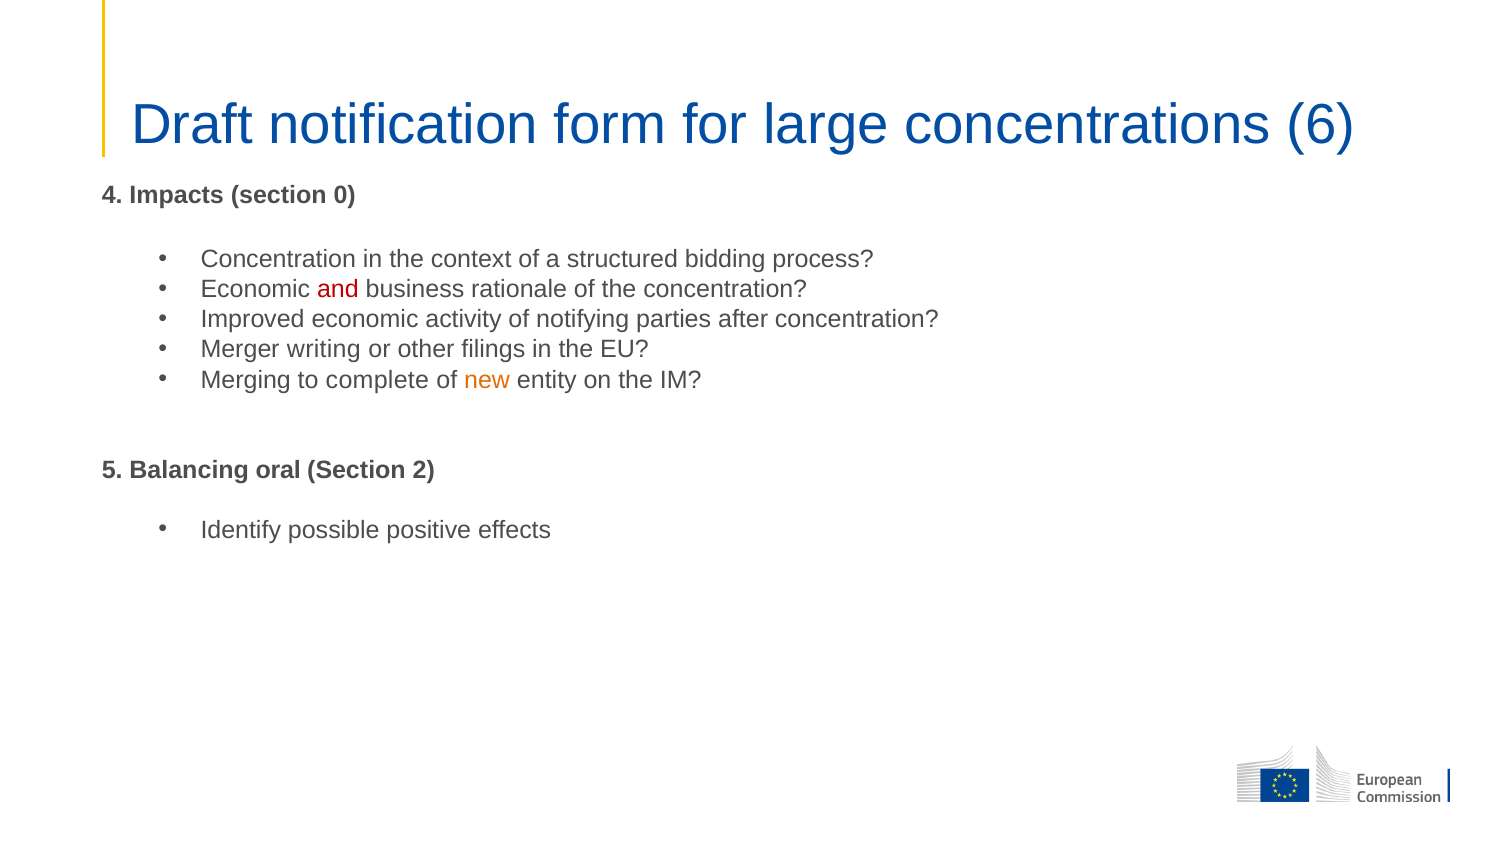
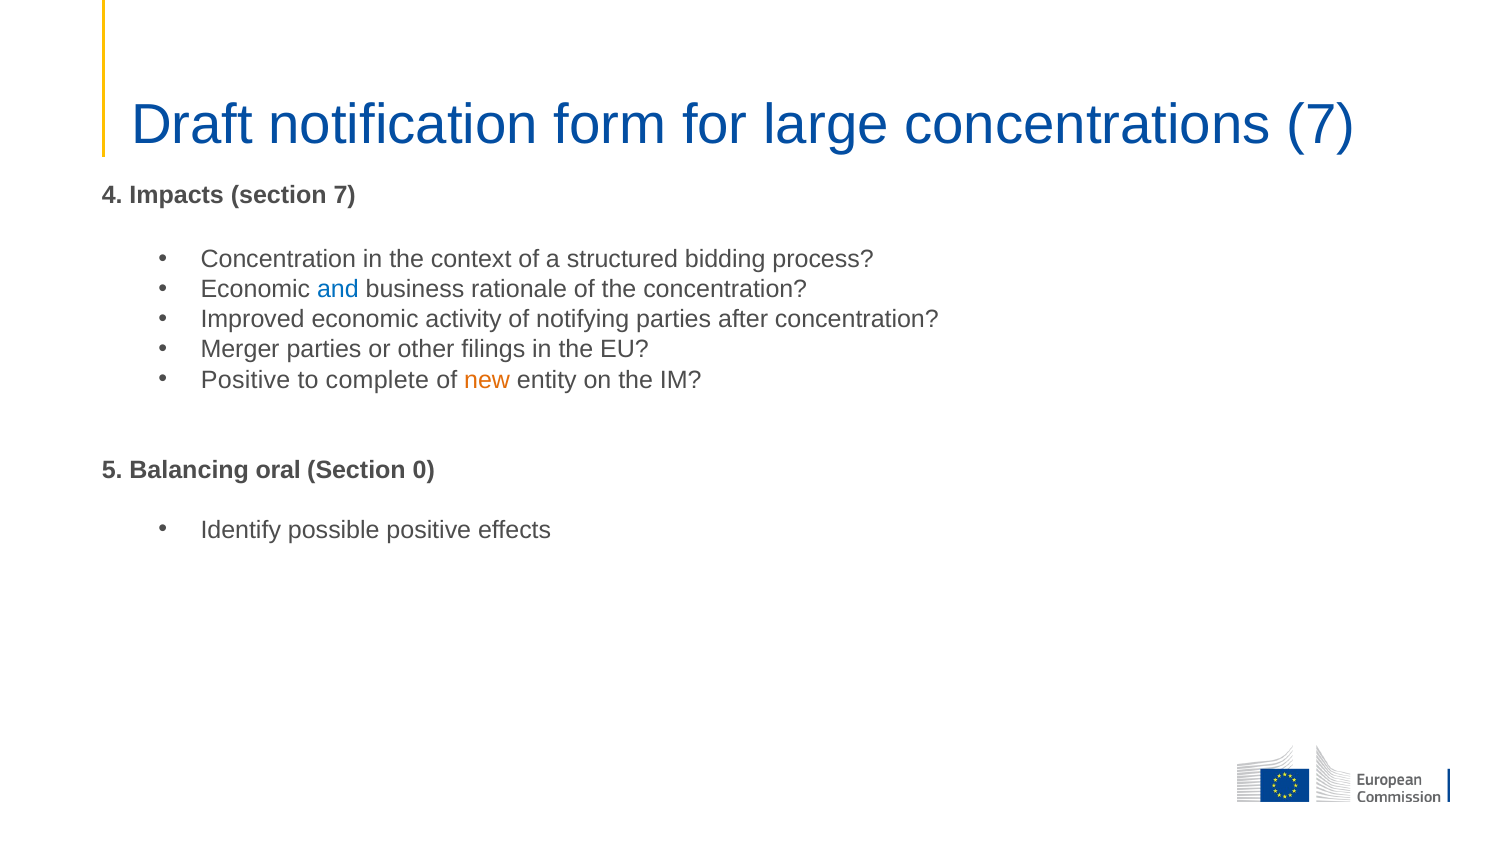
concentrations 6: 6 -> 7
section 0: 0 -> 7
and colour: red -> blue
Merger writing: writing -> parties
Merging at (246, 380): Merging -> Positive
2: 2 -> 0
